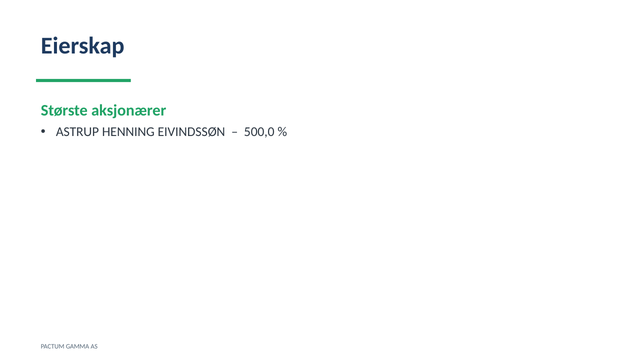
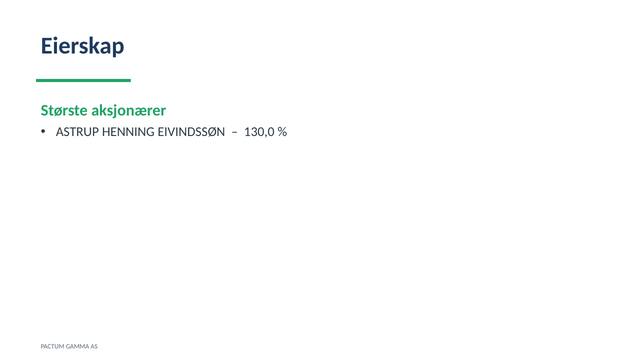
500,0: 500,0 -> 130,0
